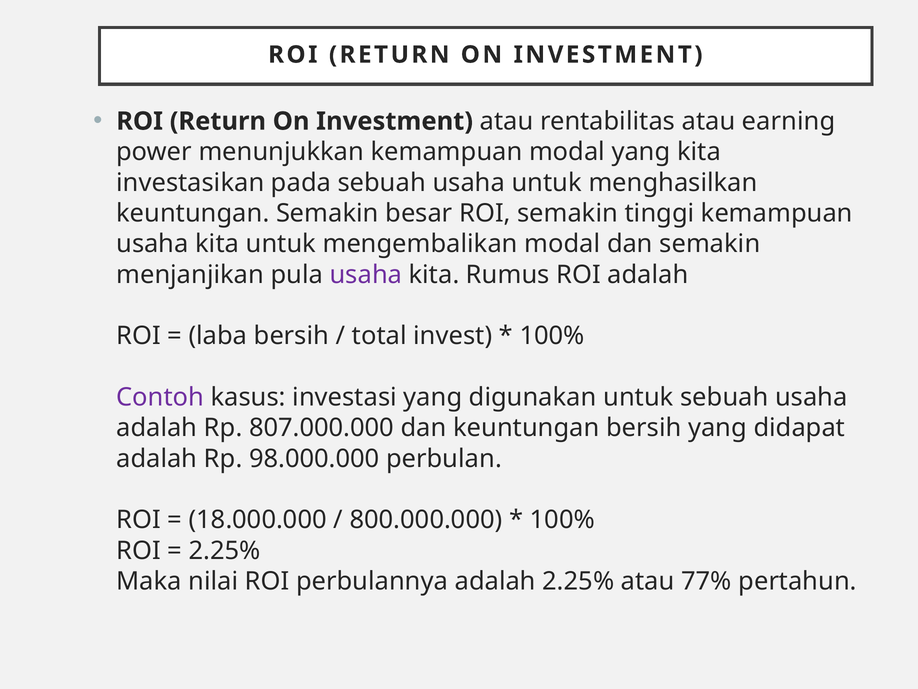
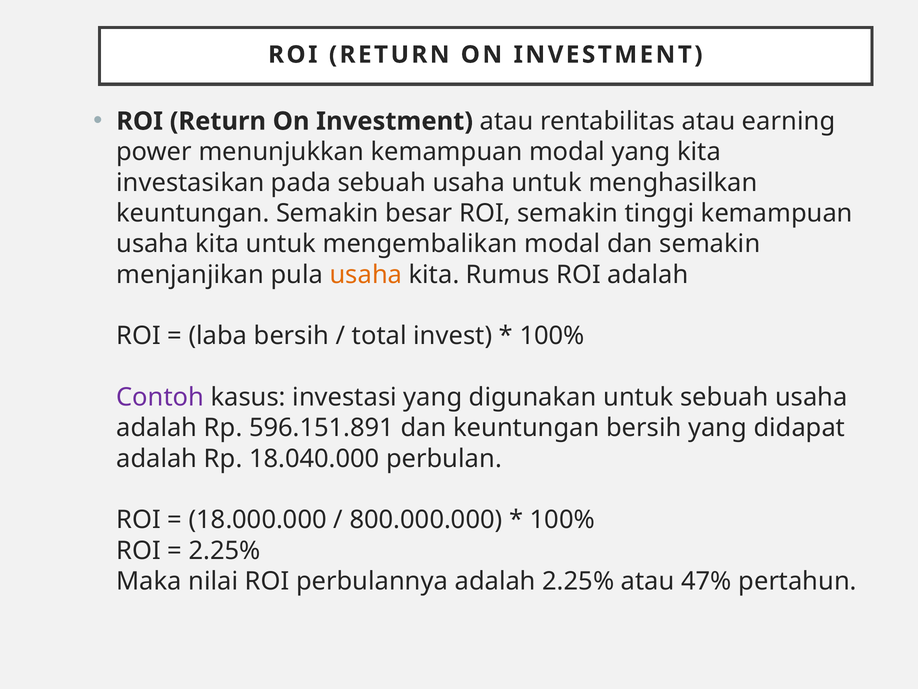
usaha at (366, 274) colour: purple -> orange
807.000.000: 807.000.000 -> 596.151.891
98.000.000: 98.000.000 -> 18.040.000
77%: 77% -> 47%
